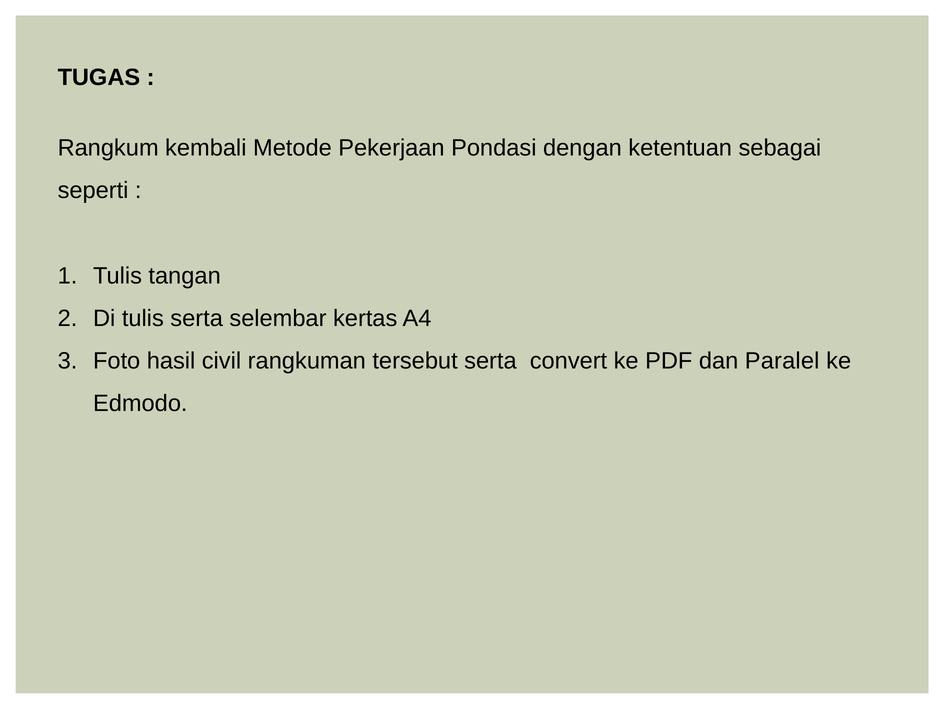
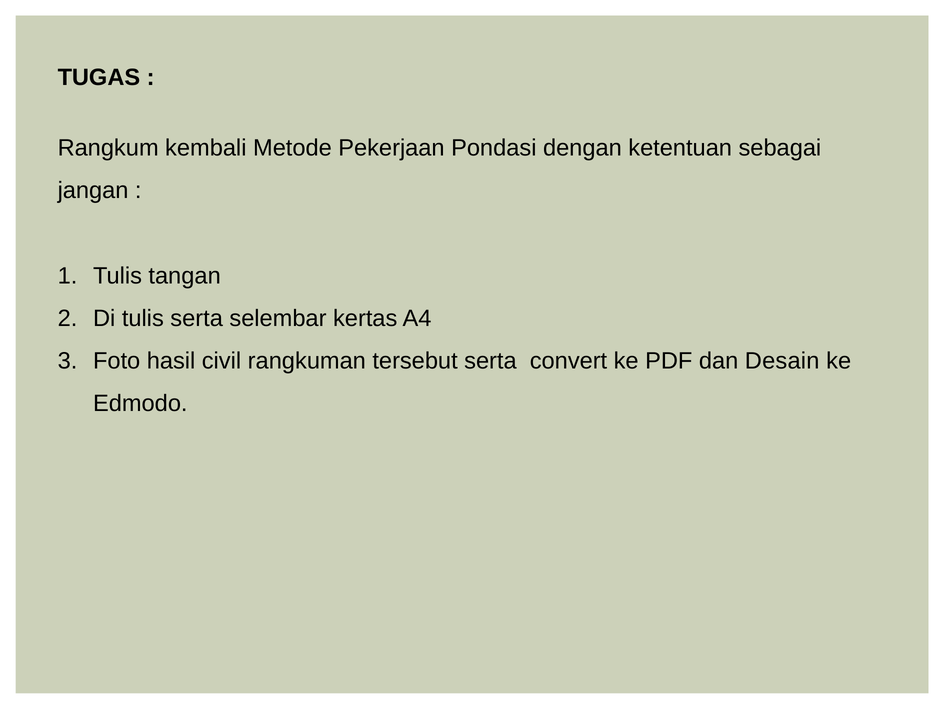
seperti: seperti -> jangan
Paralel: Paralel -> Desain
